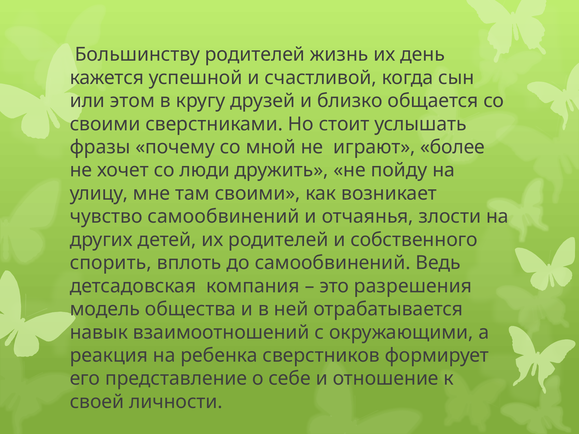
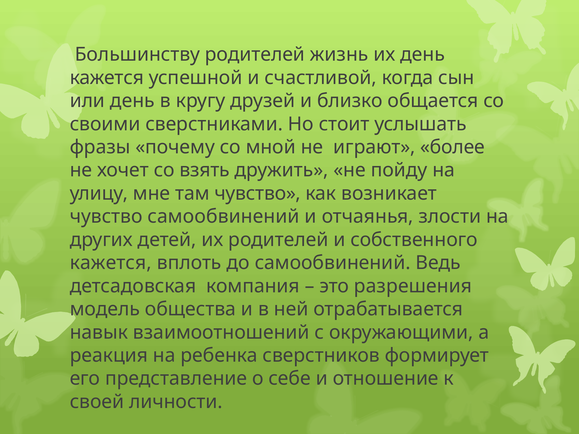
или этом: этом -> день
люди: люди -> взять
там своими: своими -> чувство
спорить at (111, 263): спорить -> кажется
